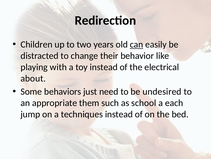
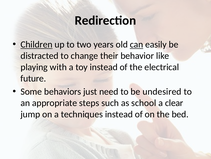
Children underline: none -> present
about: about -> future
them: them -> steps
each: each -> clear
